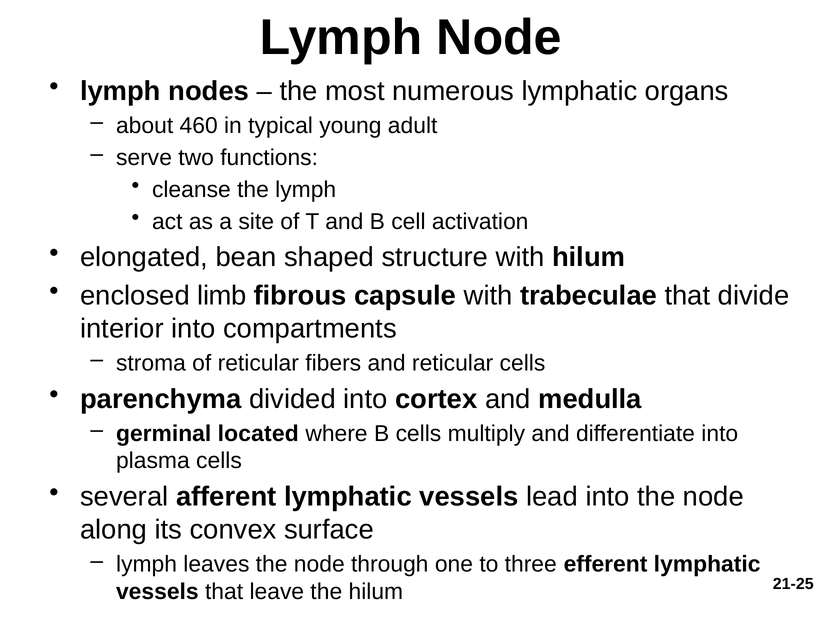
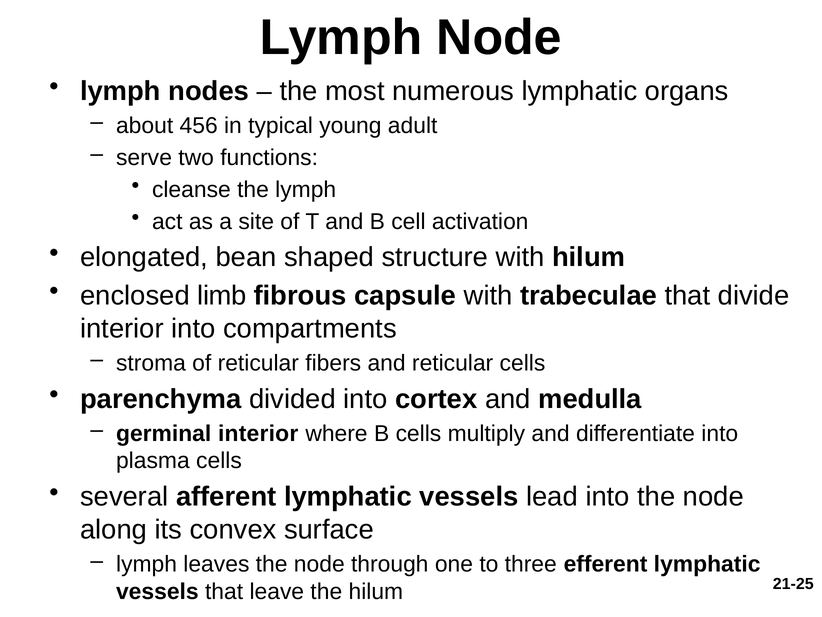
460: 460 -> 456
germinal located: located -> interior
